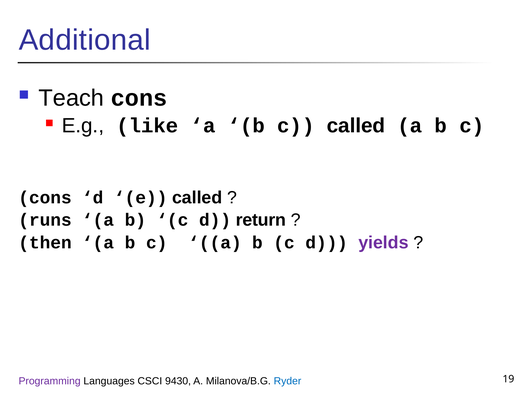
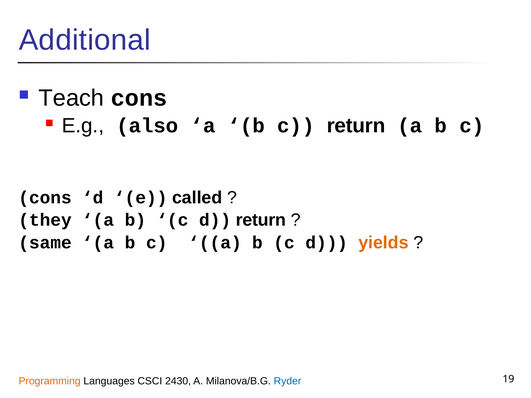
like: like -> also
c called: called -> return
runs: runs -> they
then: then -> same
yields colour: purple -> orange
Programming colour: purple -> orange
9430: 9430 -> 2430
